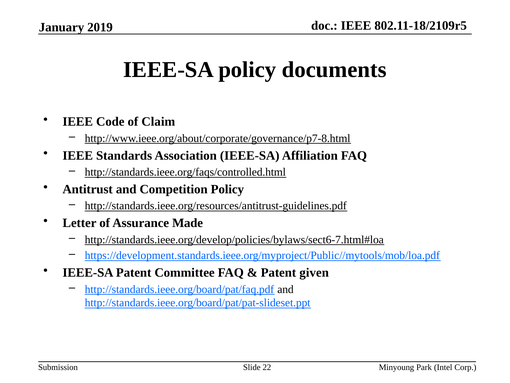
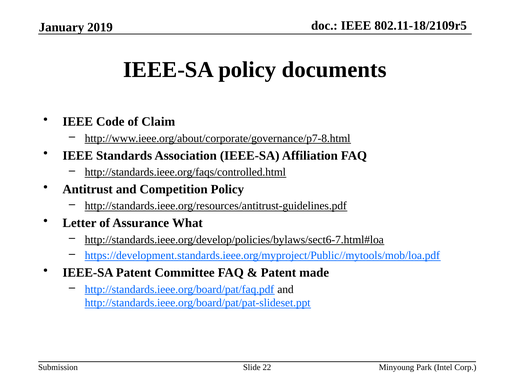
Made: Made -> What
given: given -> made
